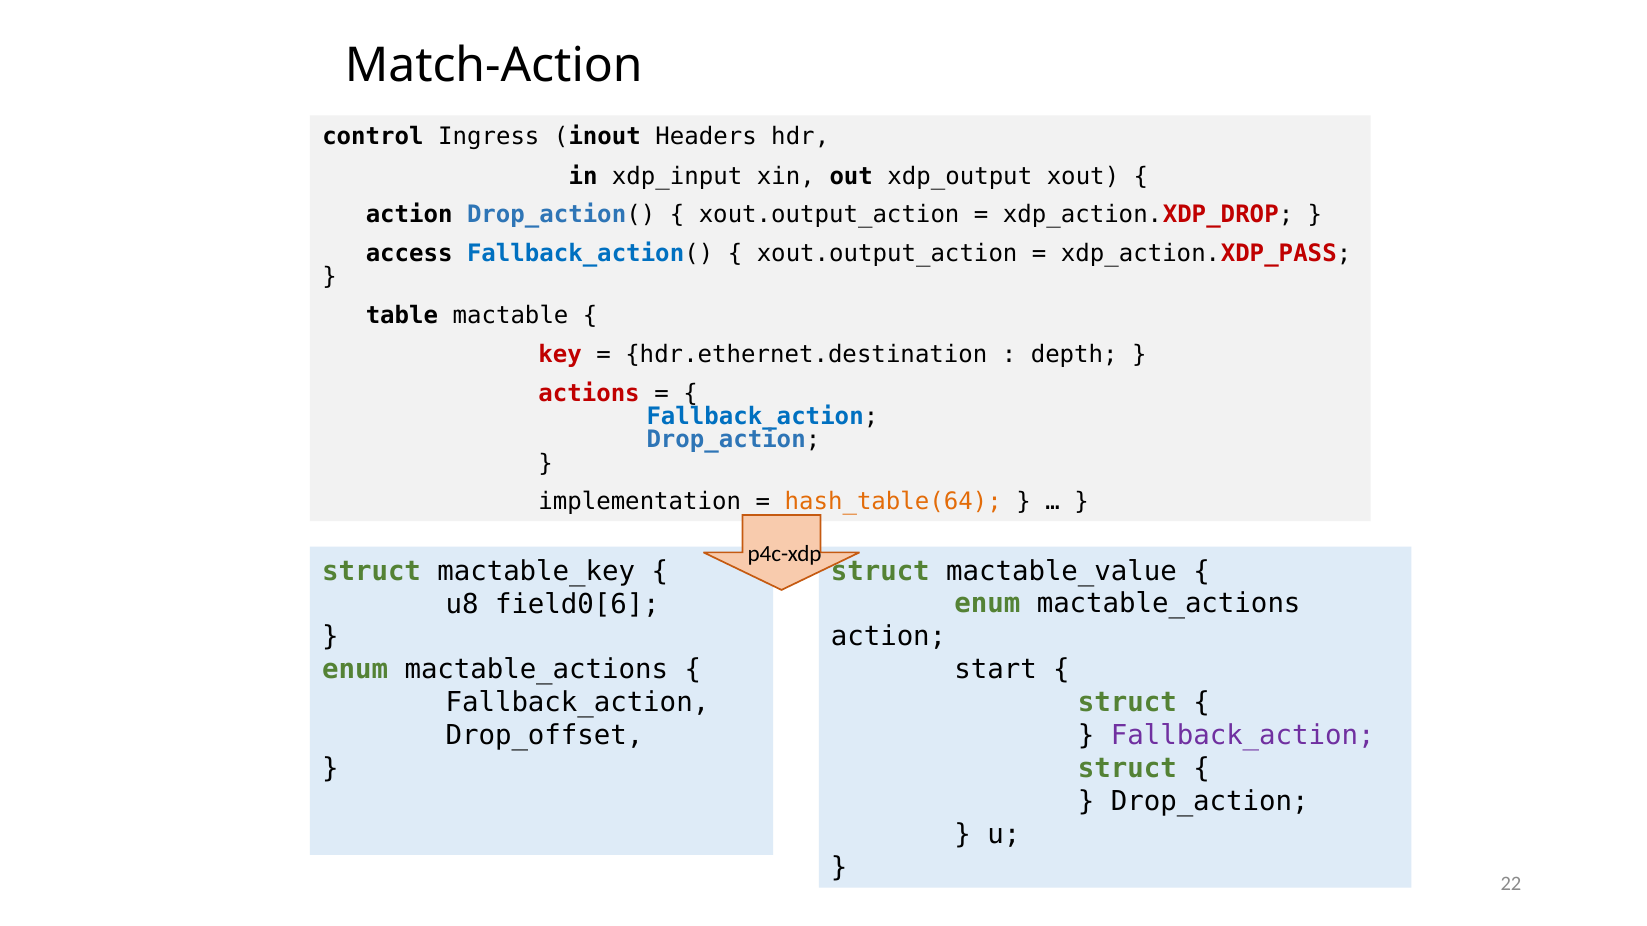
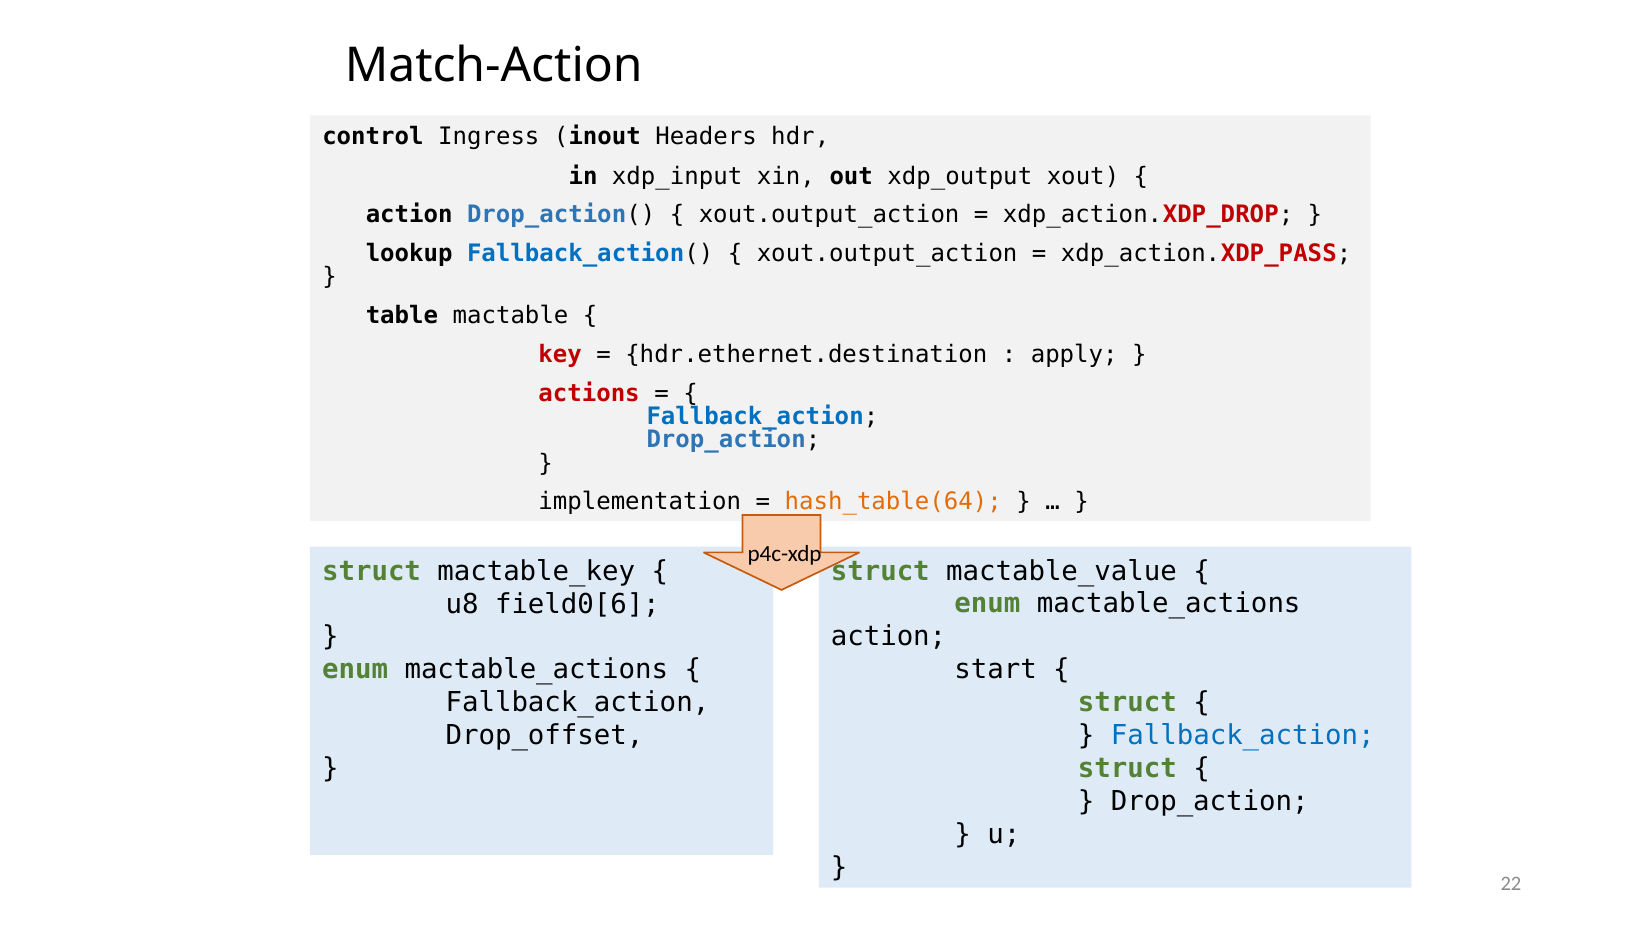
access: access -> lookup
depth: depth -> apply
Fallback_action at (1243, 736) colour: purple -> blue
